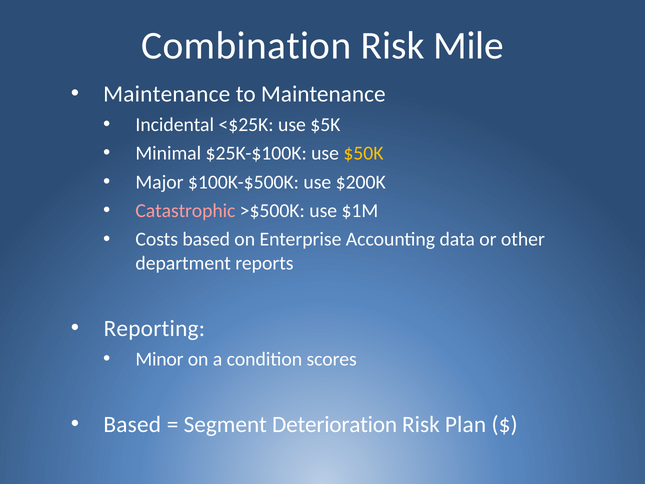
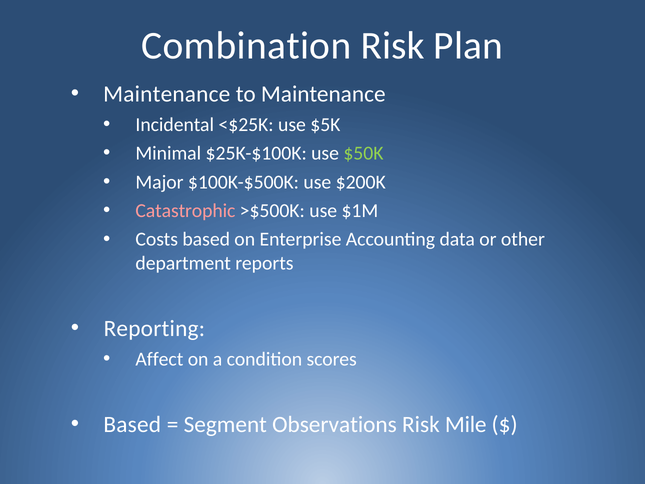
Mile: Mile -> Plan
$50K colour: yellow -> light green
Minor: Minor -> Affect
Deterioration: Deterioration -> Observations
Plan: Plan -> Mile
